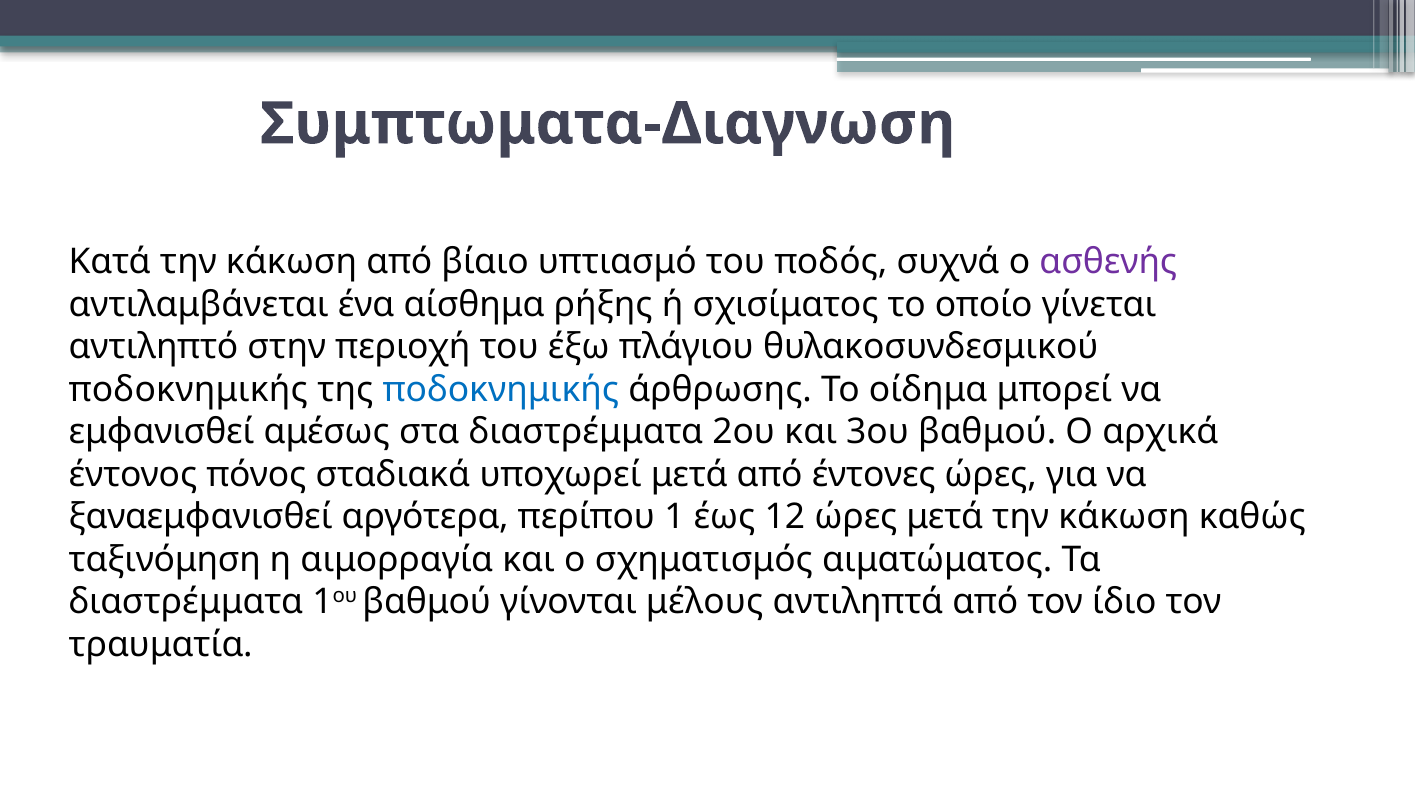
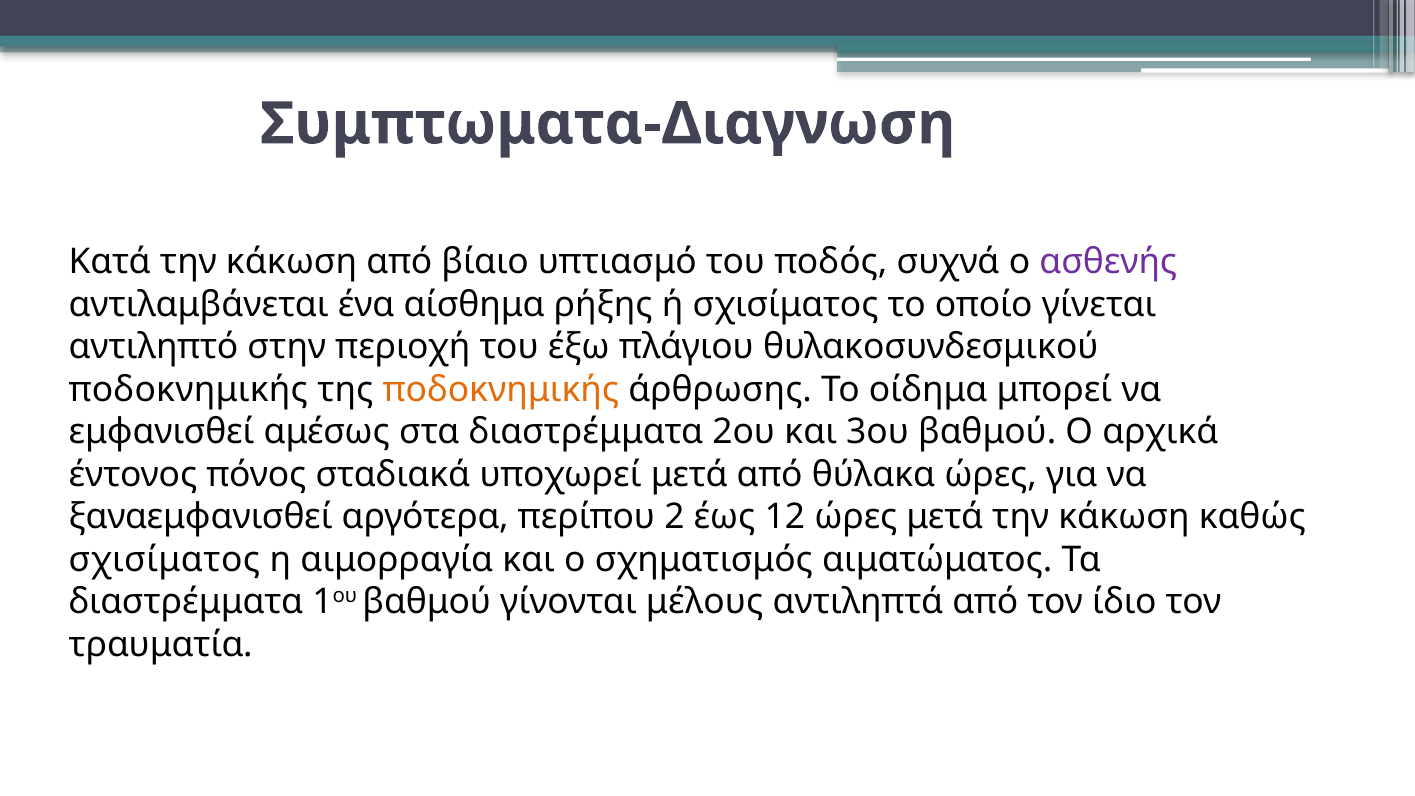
ποδοκνημικής at (501, 390) colour: blue -> orange
έντονες: έντονες -> θύλακα
1: 1 -> 2
ταξινόμηση at (165, 559): ταξινόμηση -> σχισίματος
